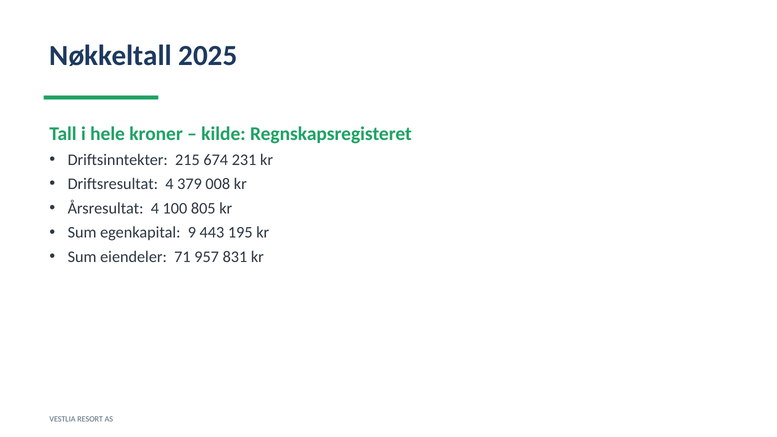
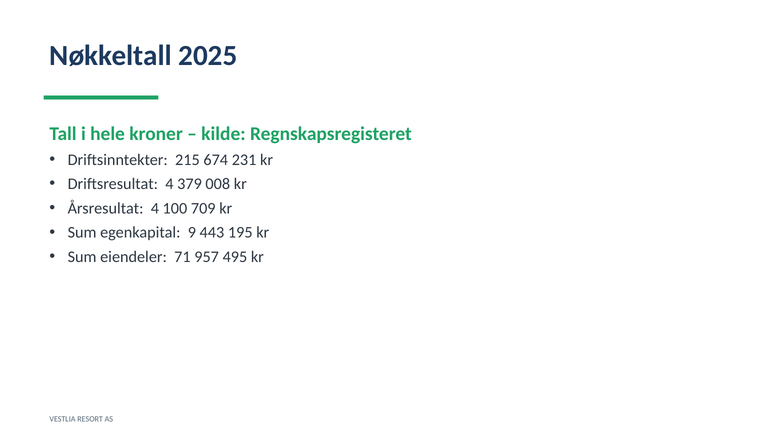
805: 805 -> 709
831: 831 -> 495
